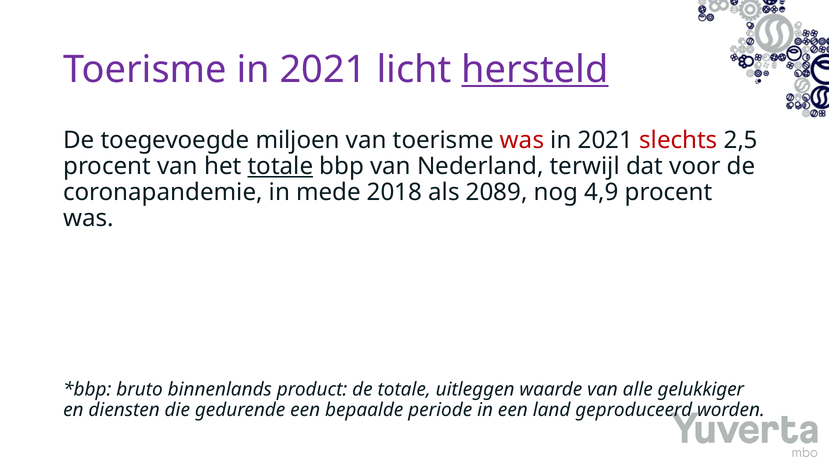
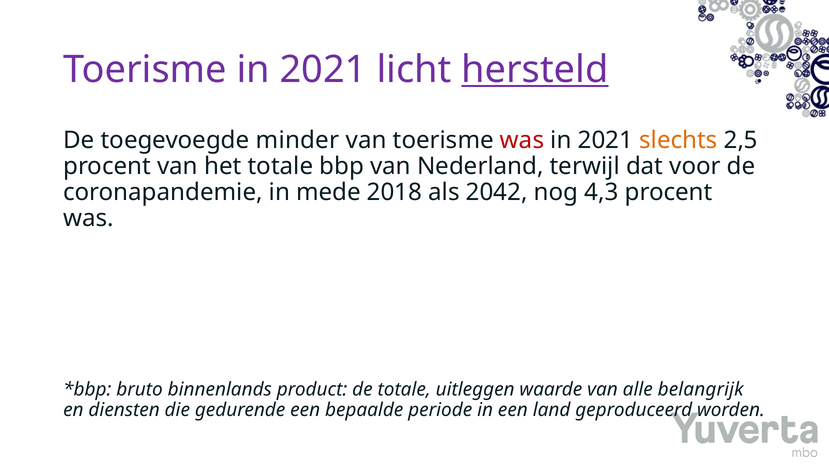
miljoen: miljoen -> minder
slechts colour: red -> orange
totale at (280, 166) underline: present -> none
2089: 2089 -> 2042
4,9: 4,9 -> 4,3
gelukkiger: gelukkiger -> belangrijk
